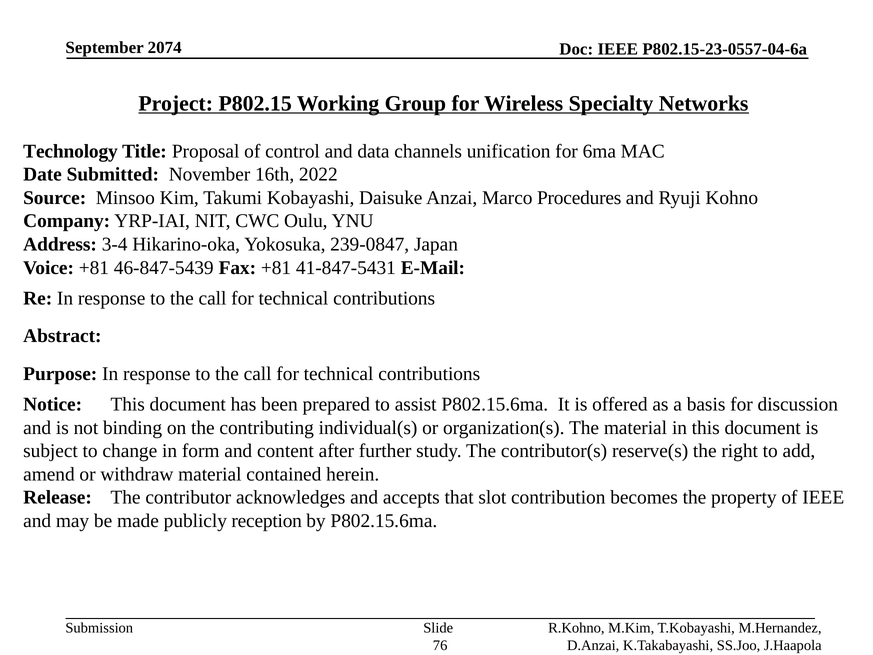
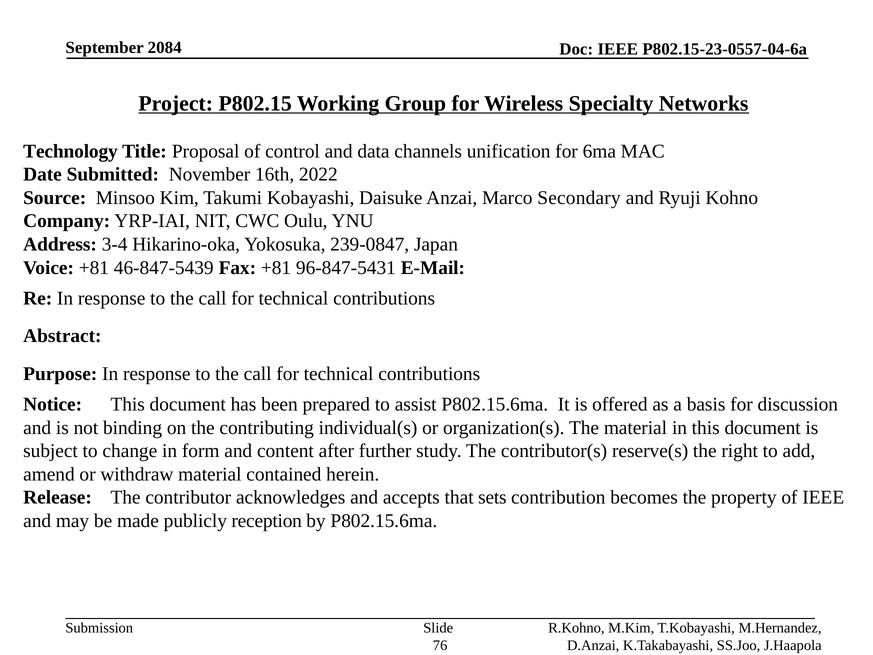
2074: 2074 -> 2084
Procedures: Procedures -> Secondary
41-847-5431: 41-847-5431 -> 96-847-5431
slot: slot -> sets
